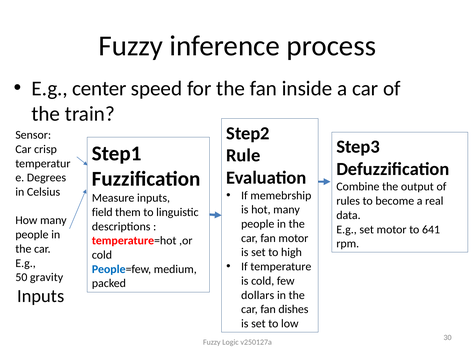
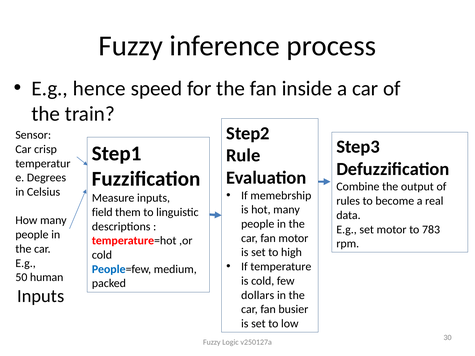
center: center -> hence
641: 641 -> 783
gravity: gravity -> human
dishes: dishes -> busier
